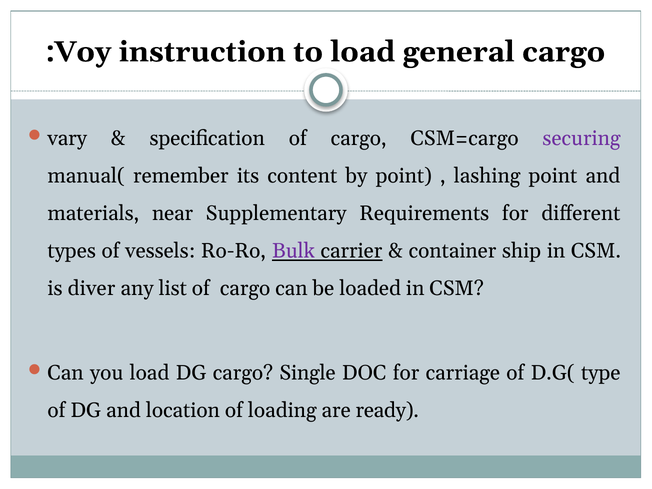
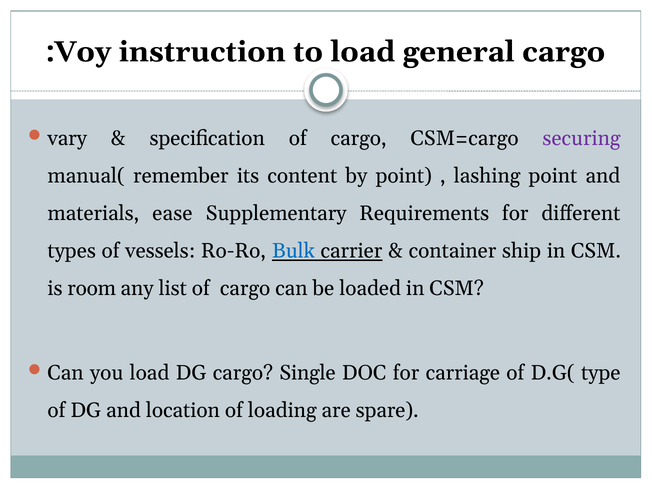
near: near -> ease
Bulk colour: purple -> blue
diver: diver -> room
ready: ready -> spare
